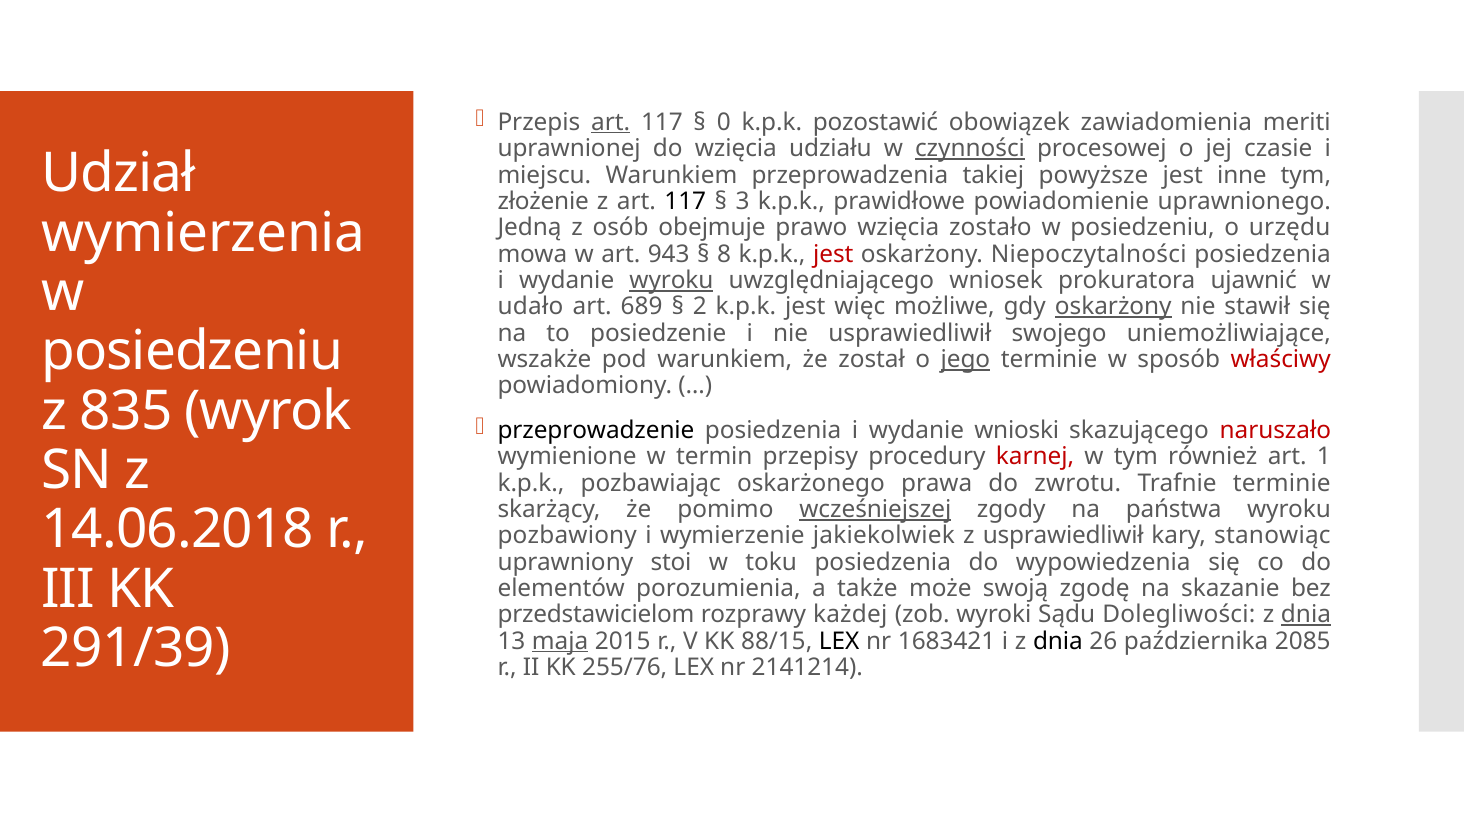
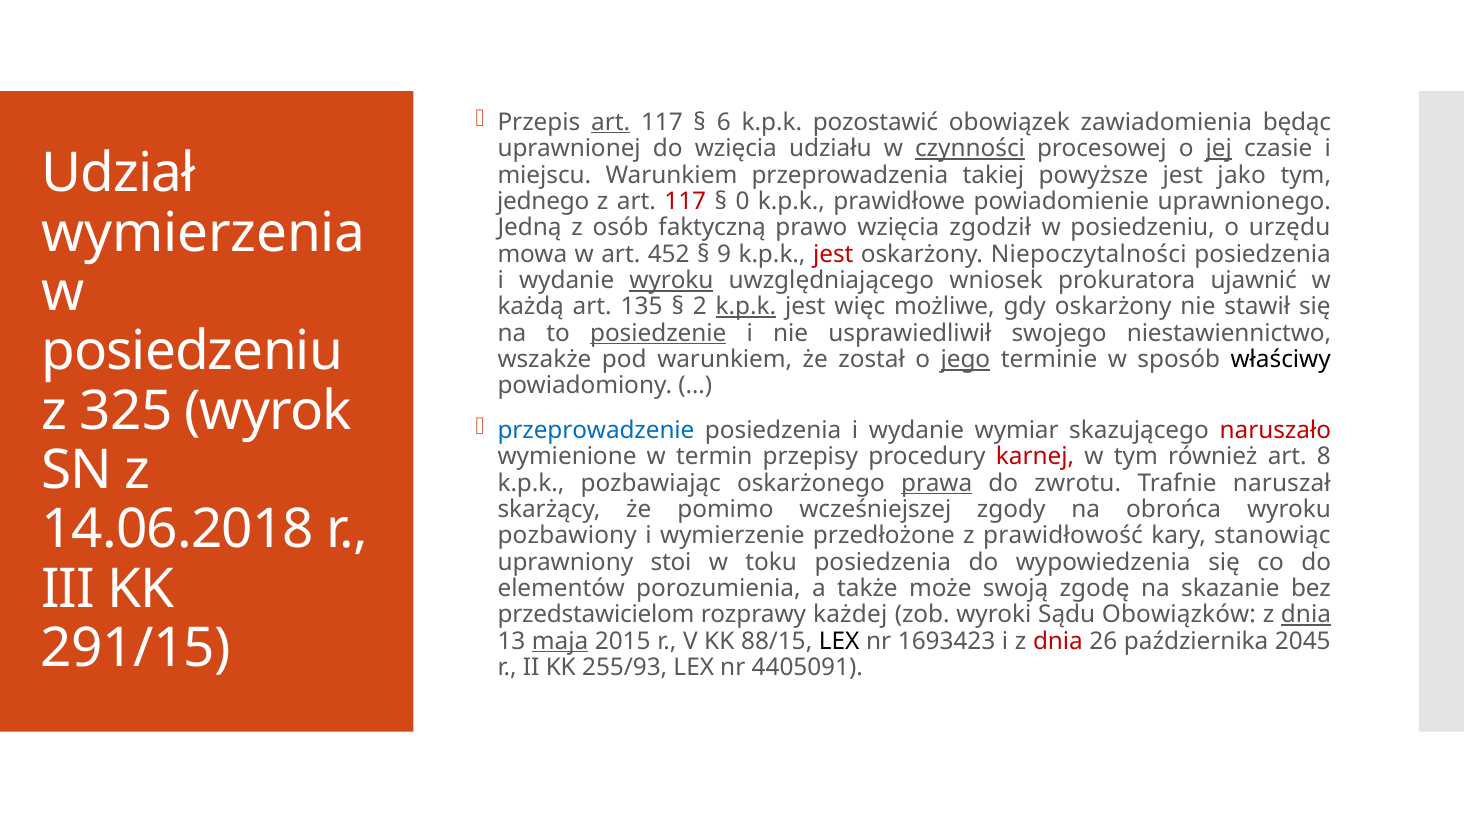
0: 0 -> 6
meriti: meriti -> będąc
jej underline: none -> present
inne: inne -> jako
złożenie: złożenie -> jednego
117 at (685, 201) colour: black -> red
3: 3 -> 0
obejmuje: obejmuje -> faktyczną
zostało: zostało -> zgodził
943: 943 -> 452
8: 8 -> 9
udało: udało -> każdą
689: 689 -> 135
k.p.k at (746, 306) underline: none -> present
oskarżony at (1113, 306) underline: present -> none
posiedzenie underline: none -> present
uniemożliwiające: uniemożliwiające -> niestawiennictwo
właściwy colour: red -> black
835: 835 -> 325
przeprowadzenie colour: black -> blue
wnioski: wnioski -> wymiar
1: 1 -> 8
prawa underline: none -> present
Trafnie terminie: terminie -> naruszał
wcześniejszej underline: present -> none
państwa: państwa -> obrońca
jakiekolwiek: jakiekolwiek -> przedłożone
z usprawiedliwił: usprawiedliwił -> prawidłowość
Dolegliwości: Dolegliwości -> Obowiązków
291/39: 291/39 -> 291/15
1683421: 1683421 -> 1693423
dnia at (1058, 641) colour: black -> red
2085: 2085 -> 2045
255/76: 255/76 -> 255/93
2141214: 2141214 -> 4405091
